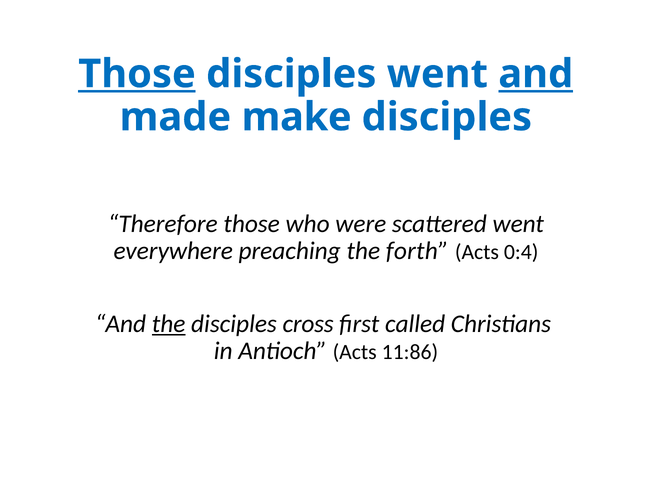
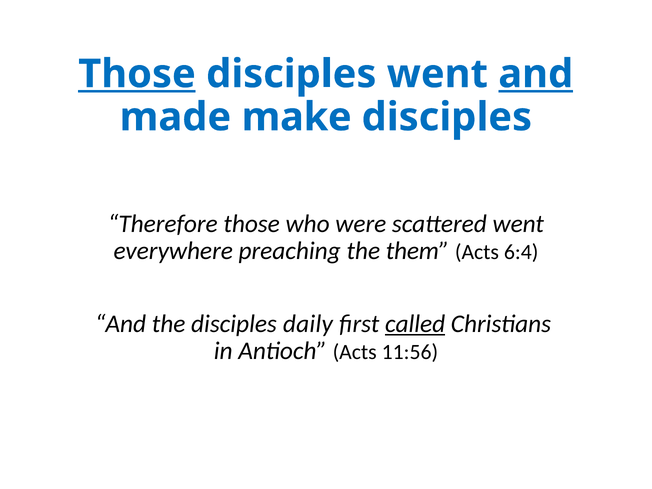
forth: forth -> them
0:4: 0:4 -> 6:4
the at (169, 324) underline: present -> none
cross: cross -> daily
called underline: none -> present
11:86: 11:86 -> 11:56
